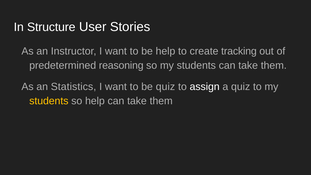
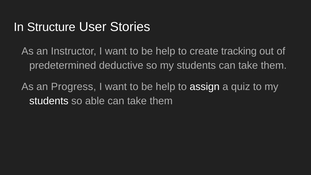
reasoning: reasoning -> deductive
Statistics: Statistics -> Progress
quiz at (165, 87): quiz -> help
students at (49, 101) colour: yellow -> white
so help: help -> able
